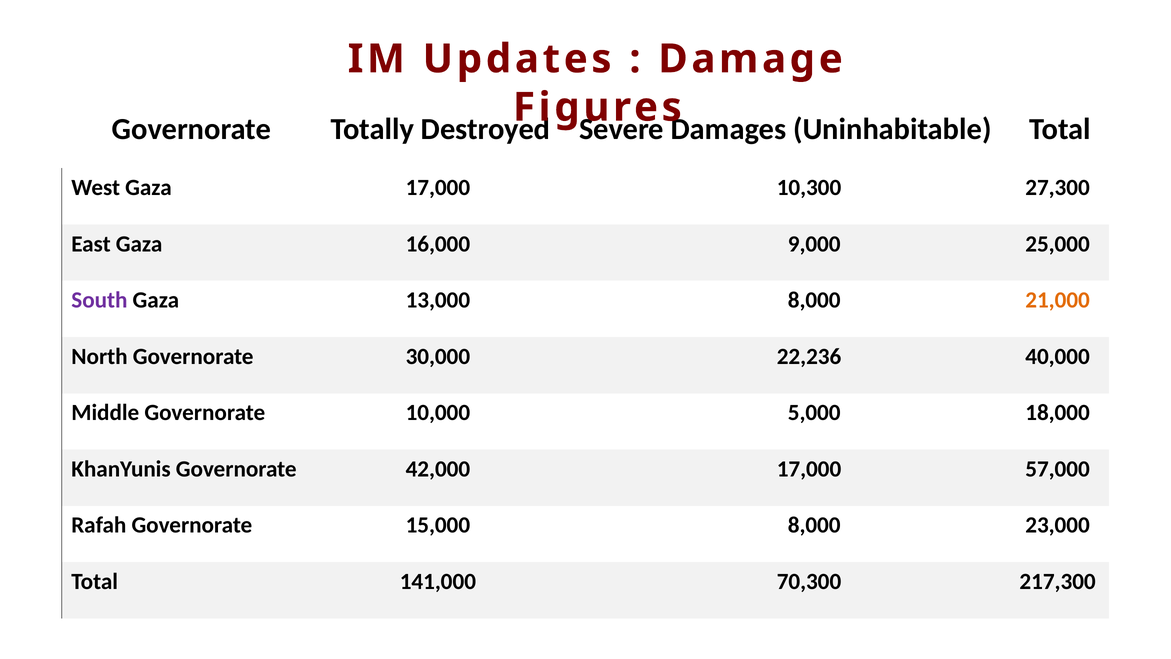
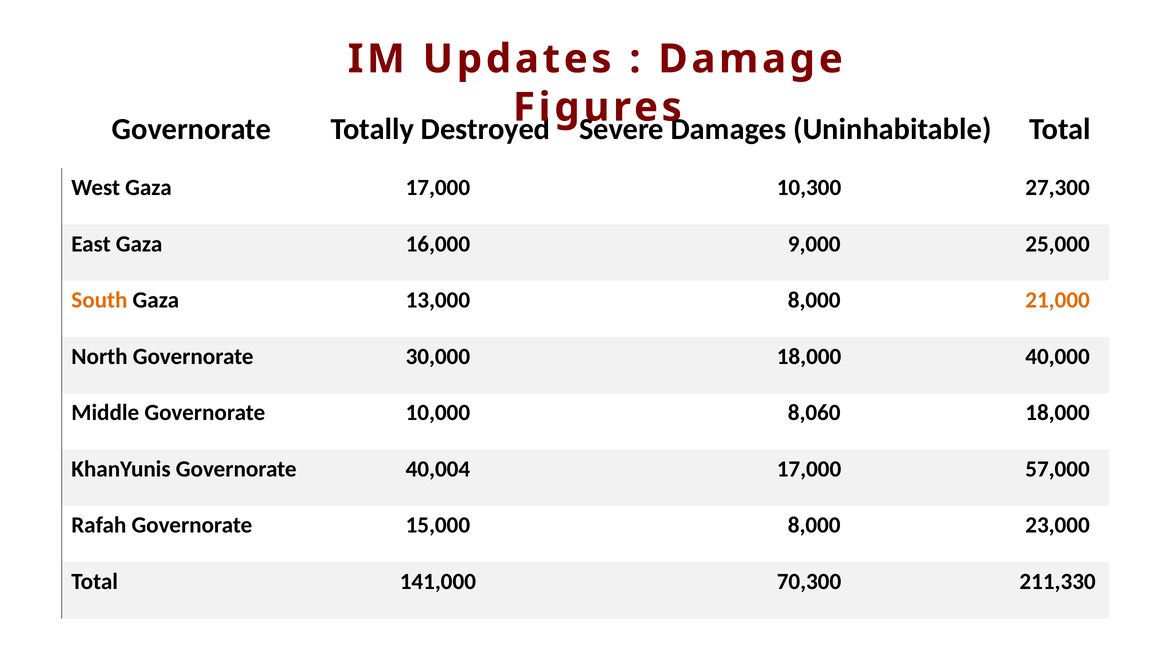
South colour: purple -> orange
30,000 22,236: 22,236 -> 18,000
5,000: 5,000 -> 8,060
42,000: 42,000 -> 40,004
217,300: 217,300 -> 211,330
